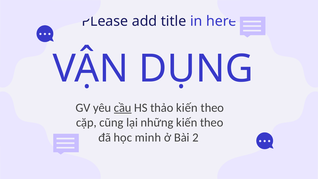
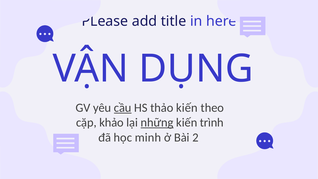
cũng: cũng -> khảo
những underline: none -> present
theo at (212, 123): theo -> trình
